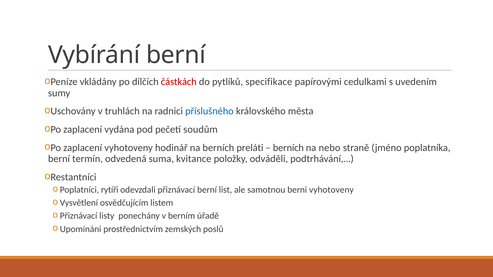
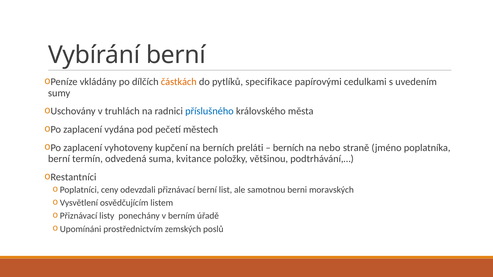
částkách colour: red -> orange
soudům: soudům -> městech
hodinář: hodinář -> kupčení
odváděli: odváděli -> většinou
rytíři: rytíři -> ceny
berni vyhotoveny: vyhotoveny -> moravských
